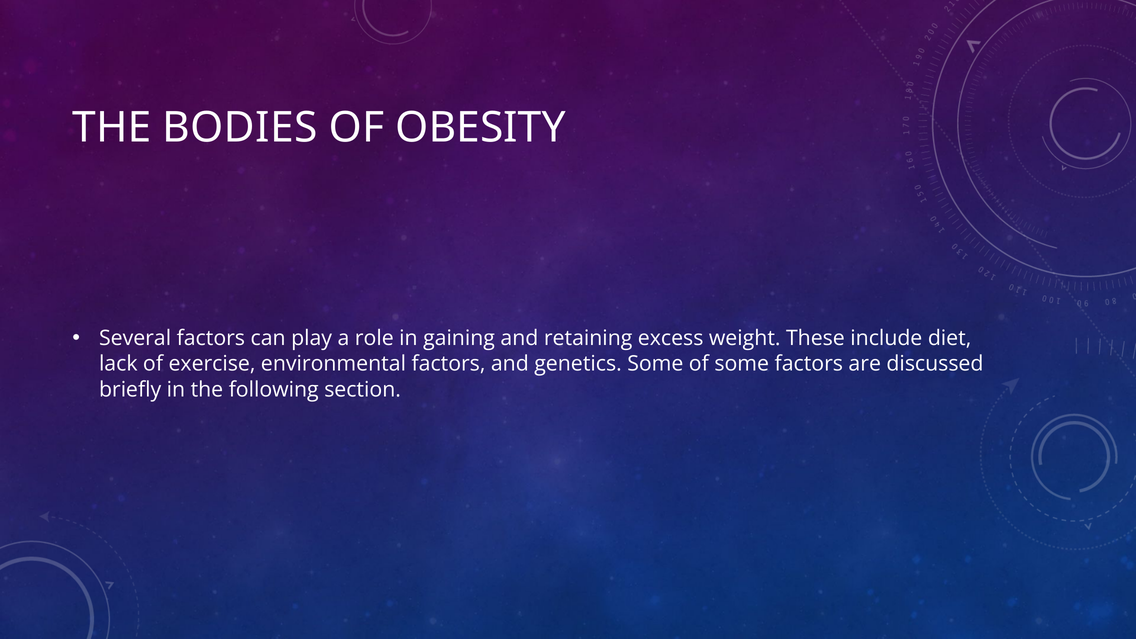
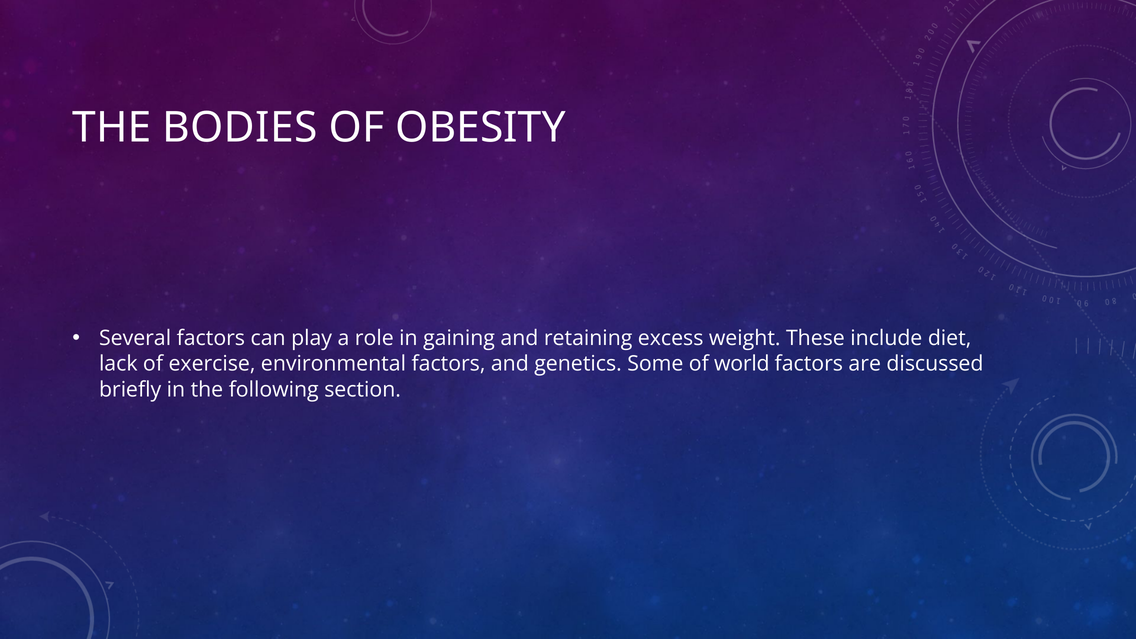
of some: some -> world
